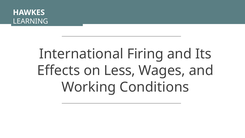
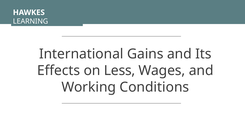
Firing: Firing -> Gains
